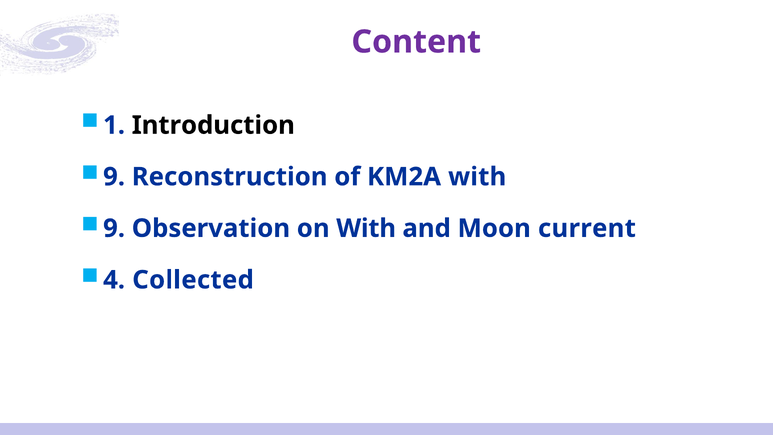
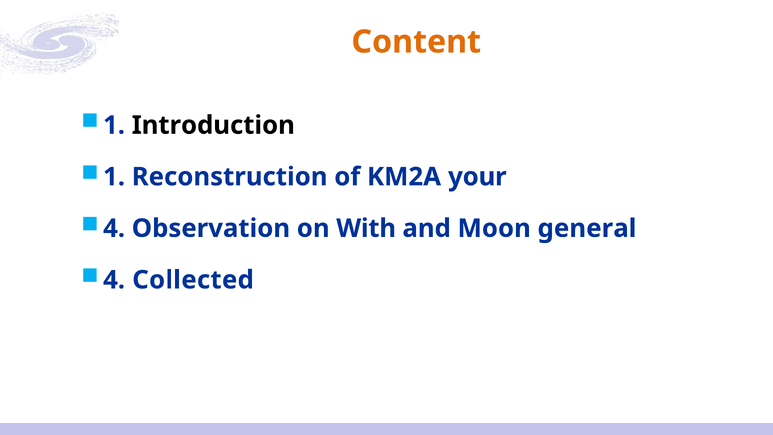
Content colour: purple -> orange
9 at (114, 177): 9 -> 1
KM2A with: with -> your
9 at (114, 228): 9 -> 4
current: current -> general
